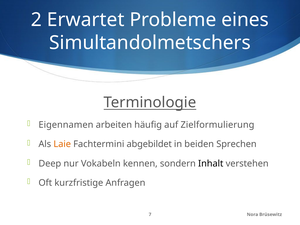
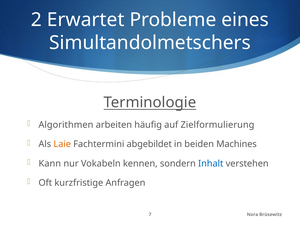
Eigennamen: Eigennamen -> Algorithmen
Sprechen: Sprechen -> Machines
Deep: Deep -> Kann
Inhalt colour: black -> blue
